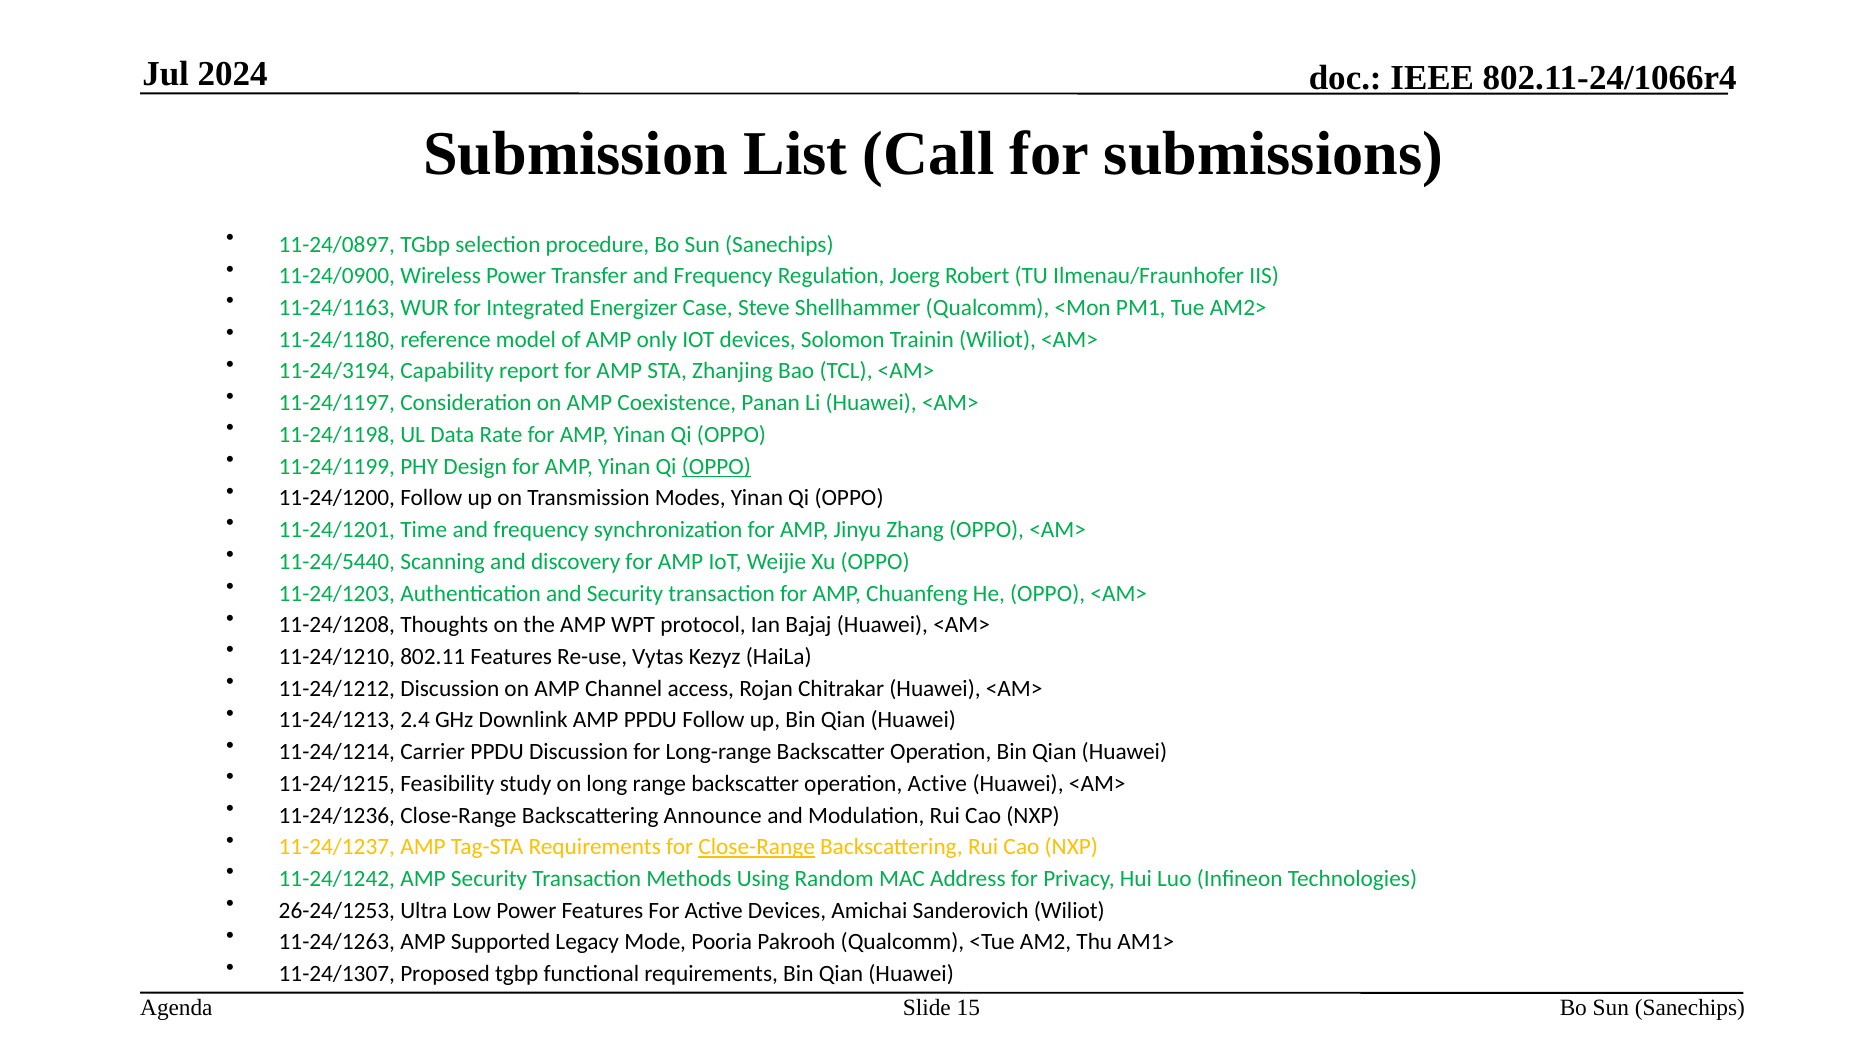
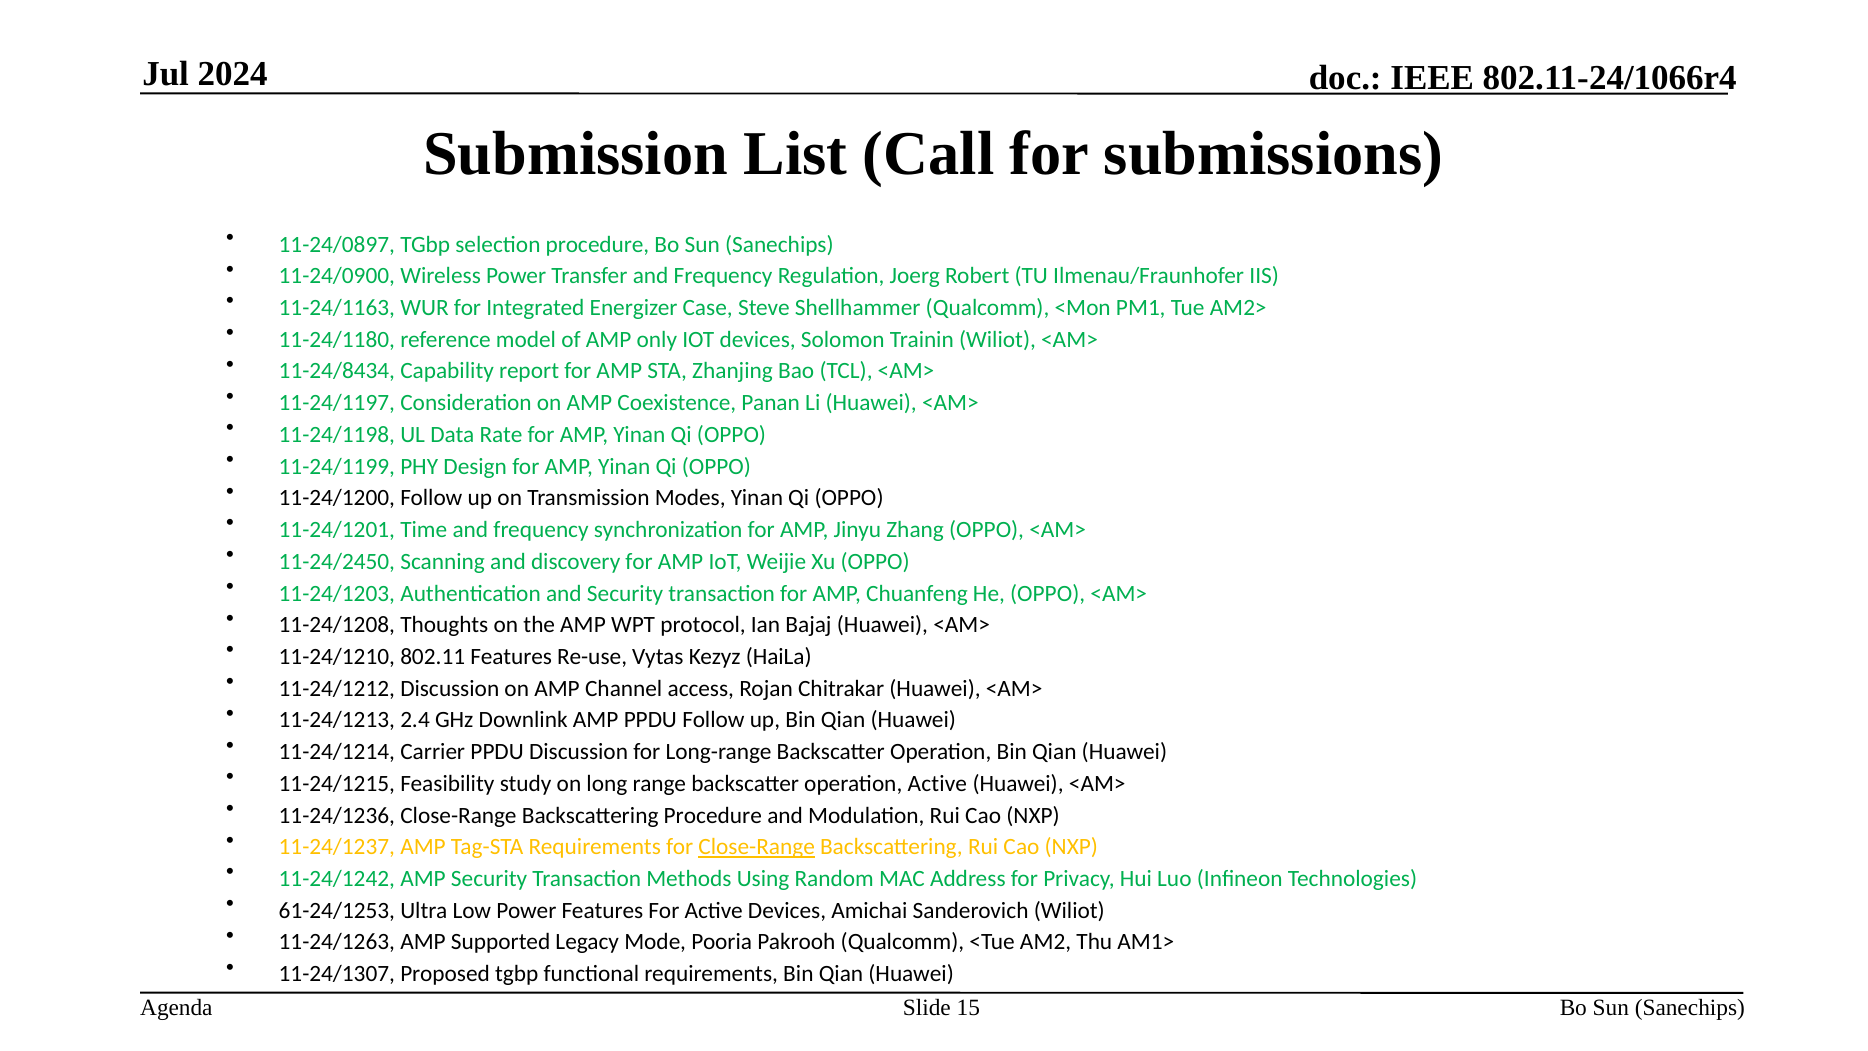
11-24/3194: 11-24/3194 -> 11-24/8434
OPPO at (716, 466) underline: present -> none
11-24/5440: 11-24/5440 -> 11-24/2450
Backscattering Announce: Announce -> Procedure
26-24/1253: 26-24/1253 -> 61-24/1253
